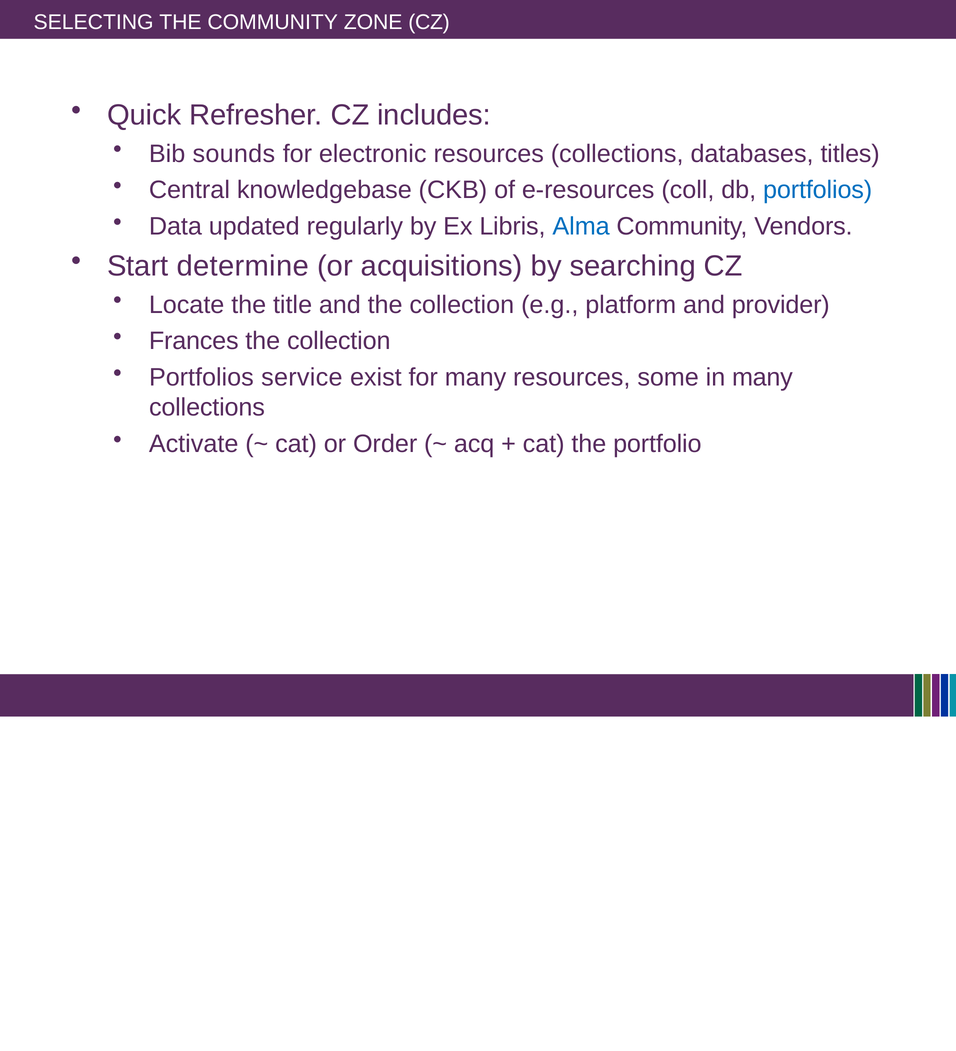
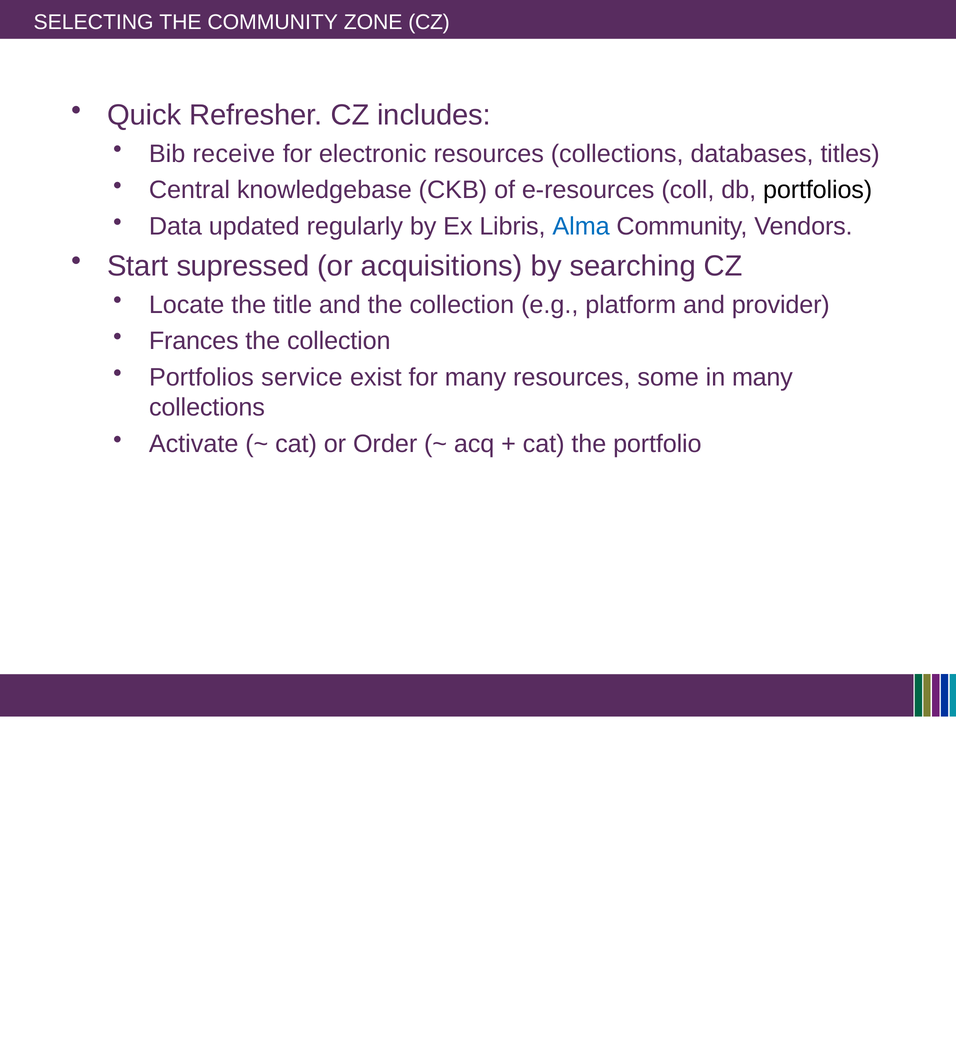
sounds: sounds -> receive
portfolios at (818, 190) colour: blue -> black
determine: determine -> supressed
